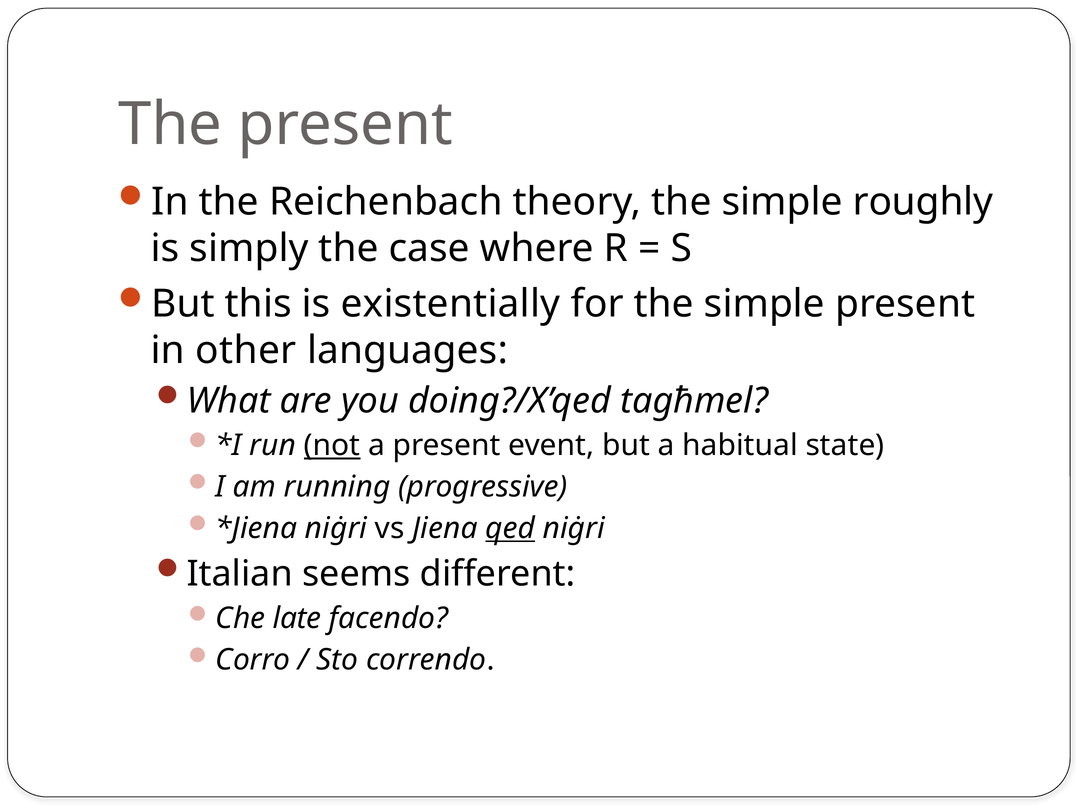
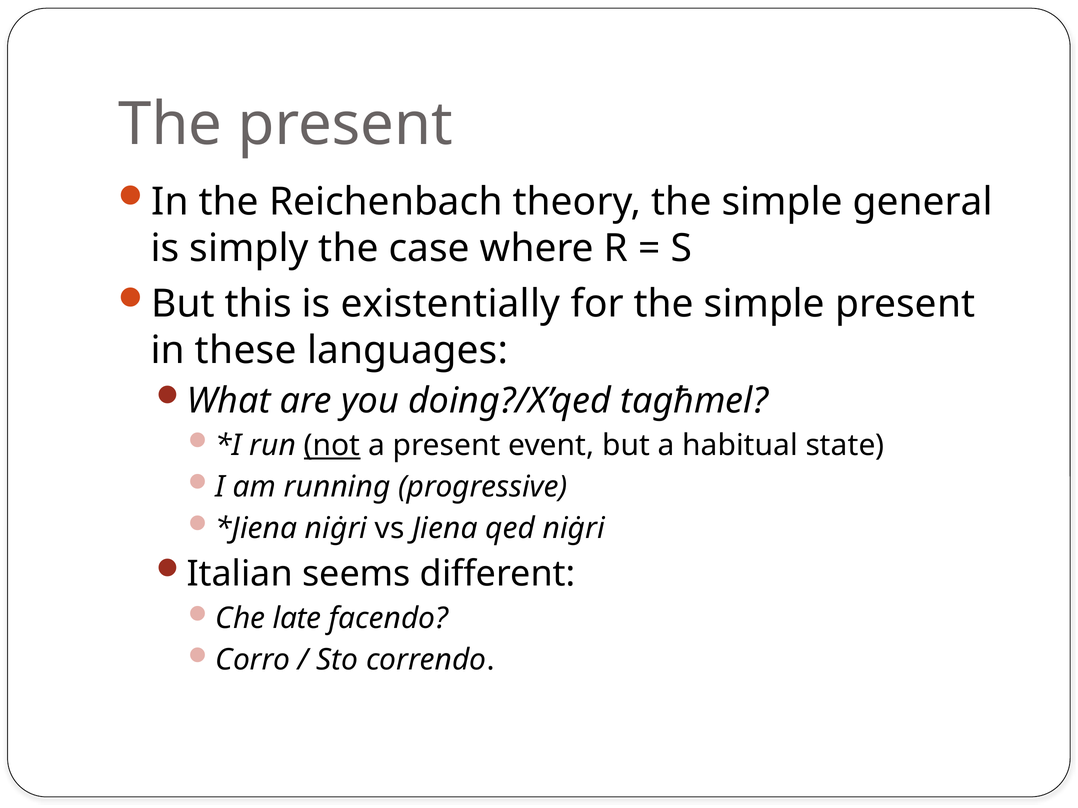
roughly: roughly -> general
other: other -> these
qed underline: present -> none
